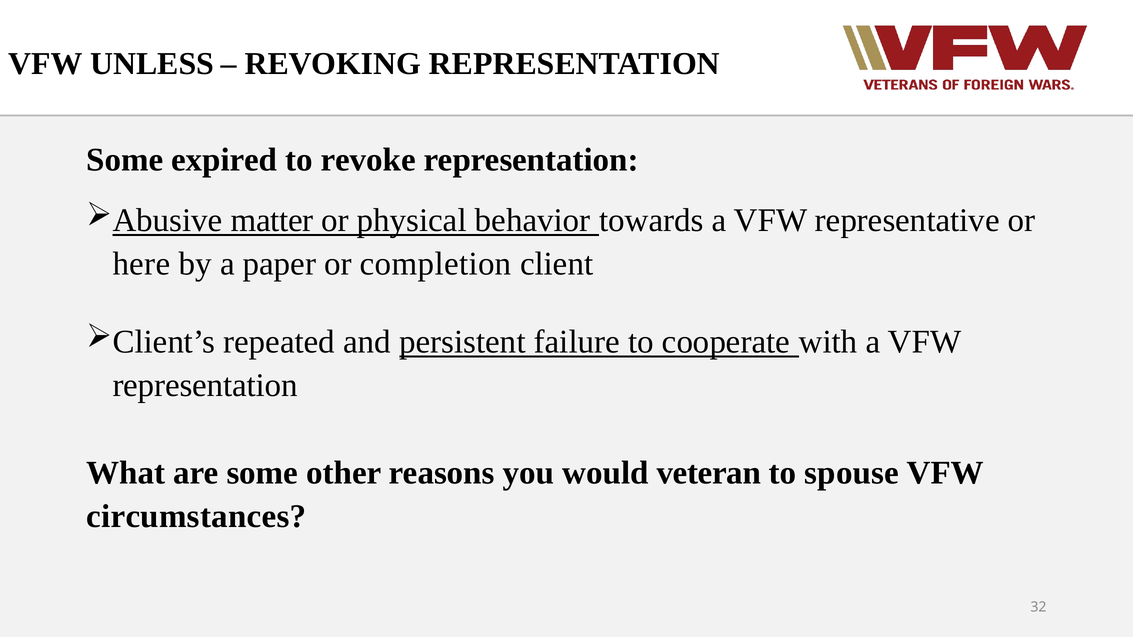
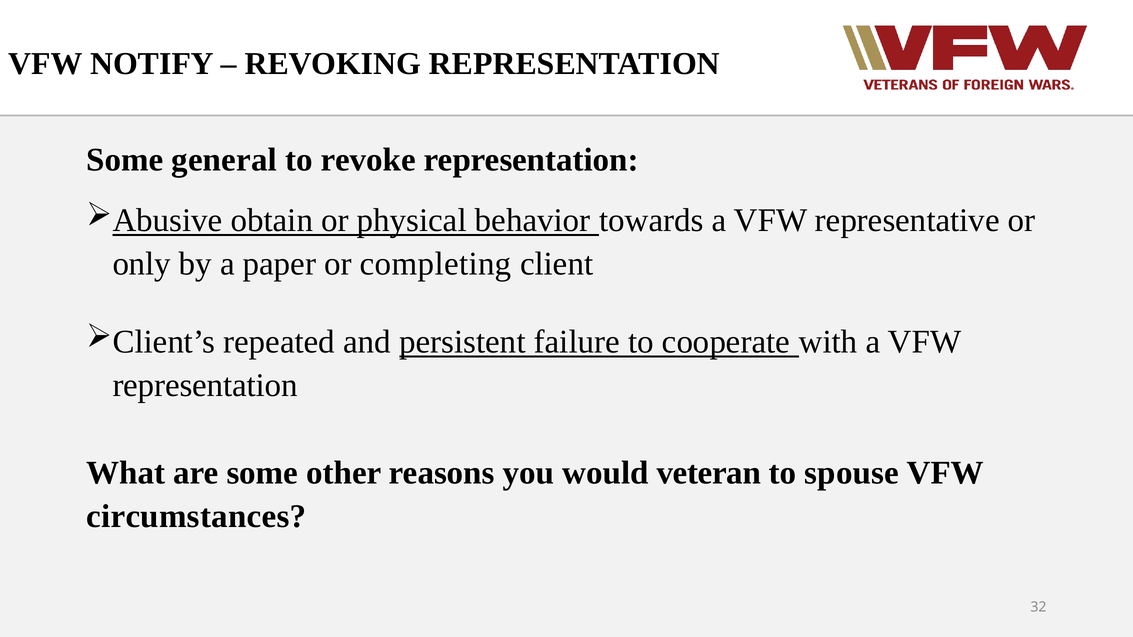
UNLESS: UNLESS -> NOTIFY
expired: expired -> general
matter: matter -> obtain
here: here -> only
completion: completion -> completing
